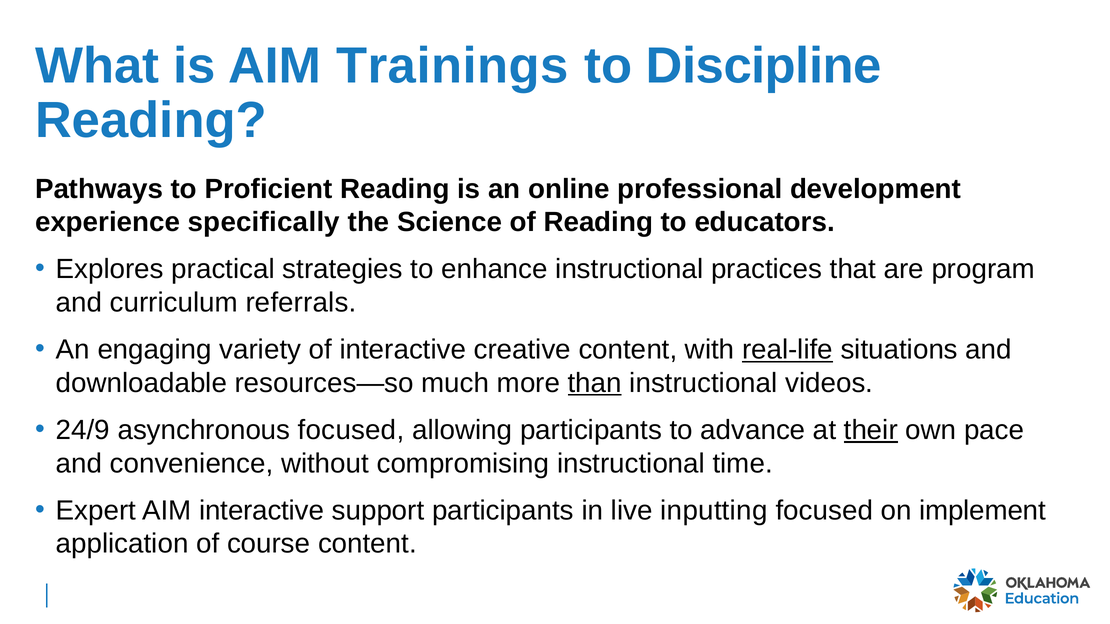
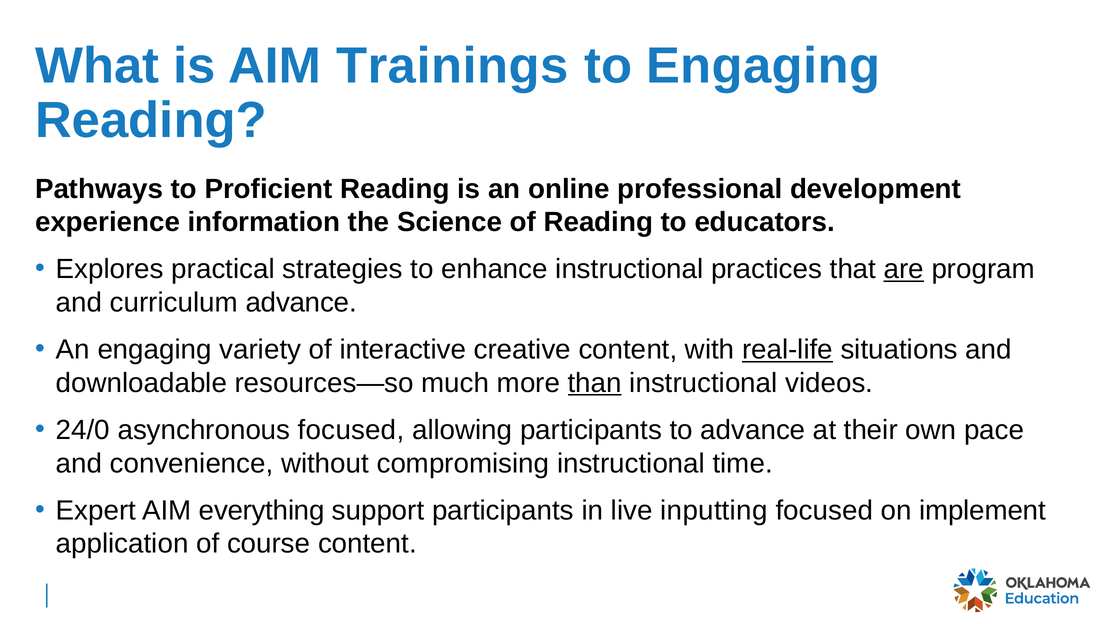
to Discipline: Discipline -> Engaging
specifically: specifically -> information
are underline: none -> present
curriculum referrals: referrals -> advance
24/9: 24/9 -> 24/0
their underline: present -> none
AIM interactive: interactive -> everything
